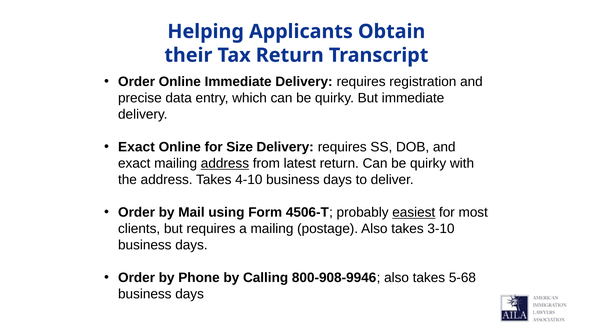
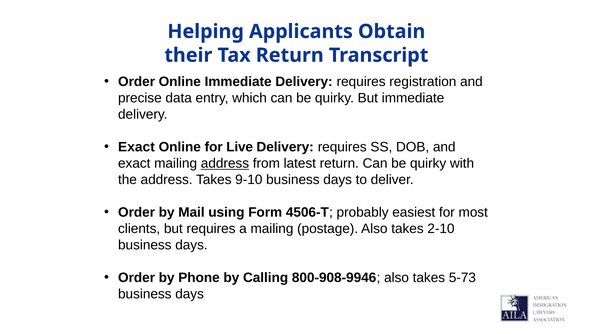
Size: Size -> Live
4-10: 4-10 -> 9-10
easiest underline: present -> none
3-10: 3-10 -> 2-10
5-68: 5-68 -> 5-73
